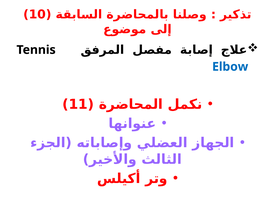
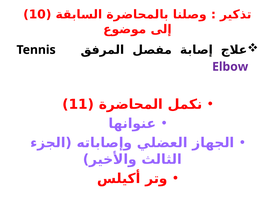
Elbow colour: blue -> purple
